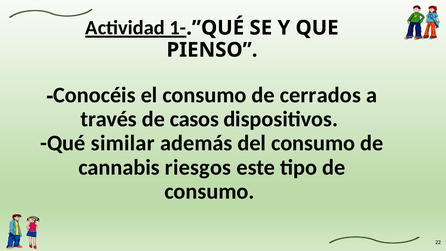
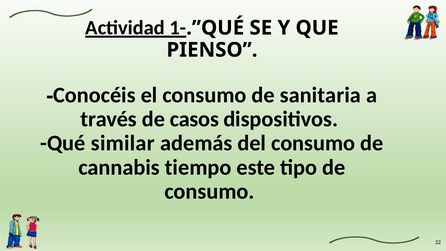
cerrados: cerrados -> sanitaria
riesgos: riesgos -> tiempo
